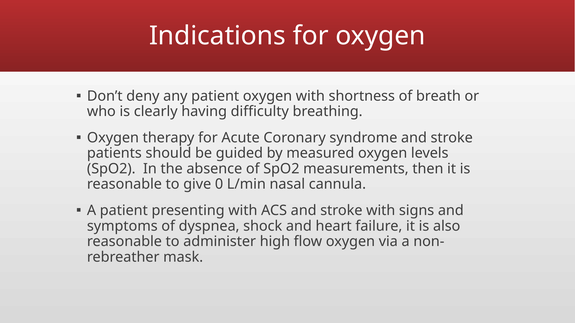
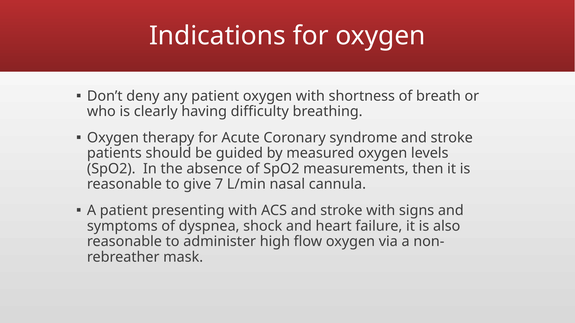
0: 0 -> 7
